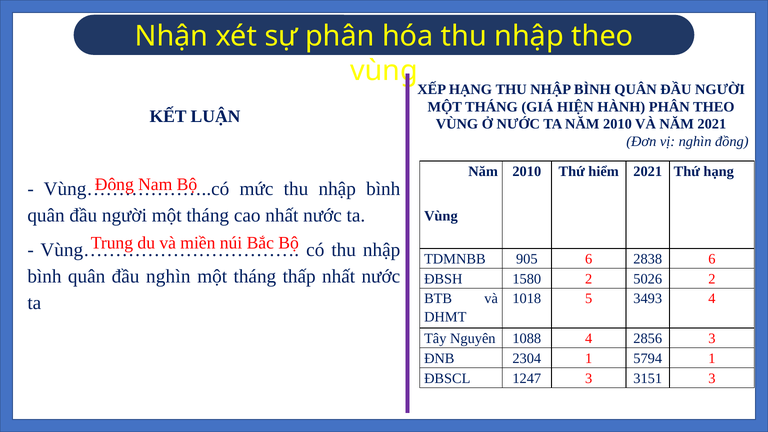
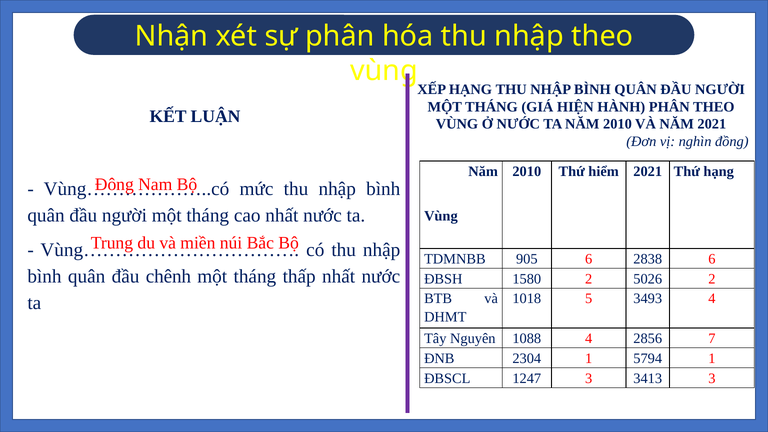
đầu nghìn: nghìn -> chênh
2856 3: 3 -> 7
3151: 3151 -> 3413
